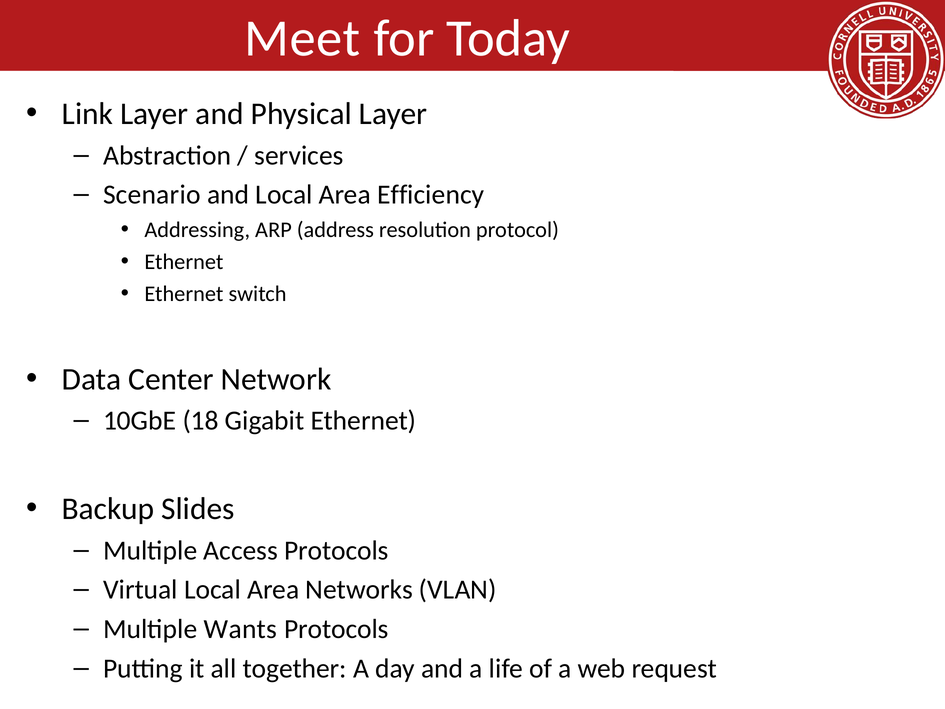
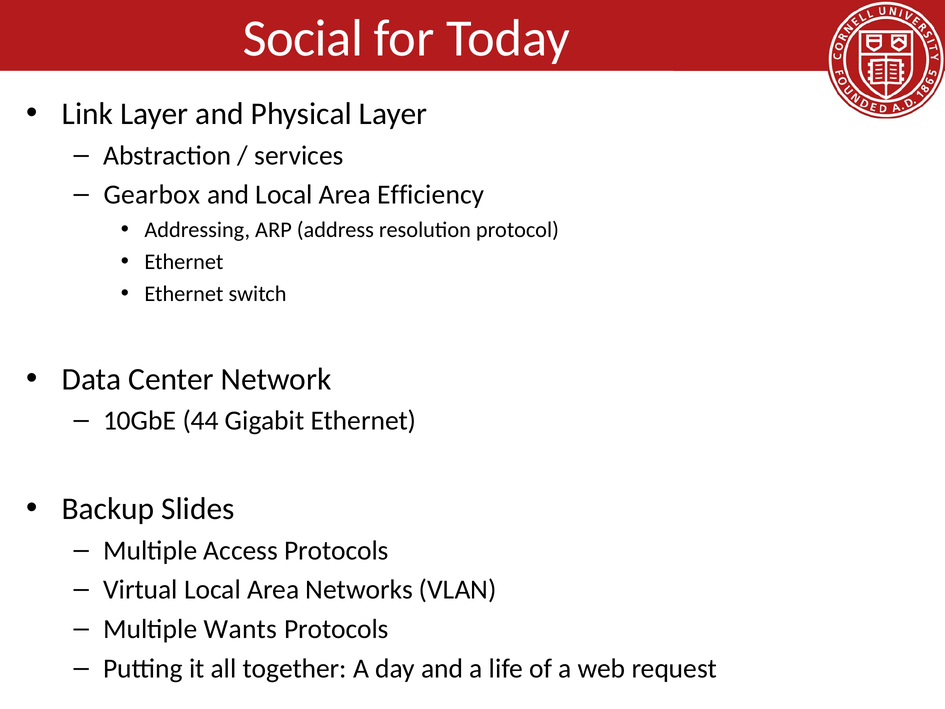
Meet: Meet -> Social
Scenario: Scenario -> Gearbox
18: 18 -> 44
